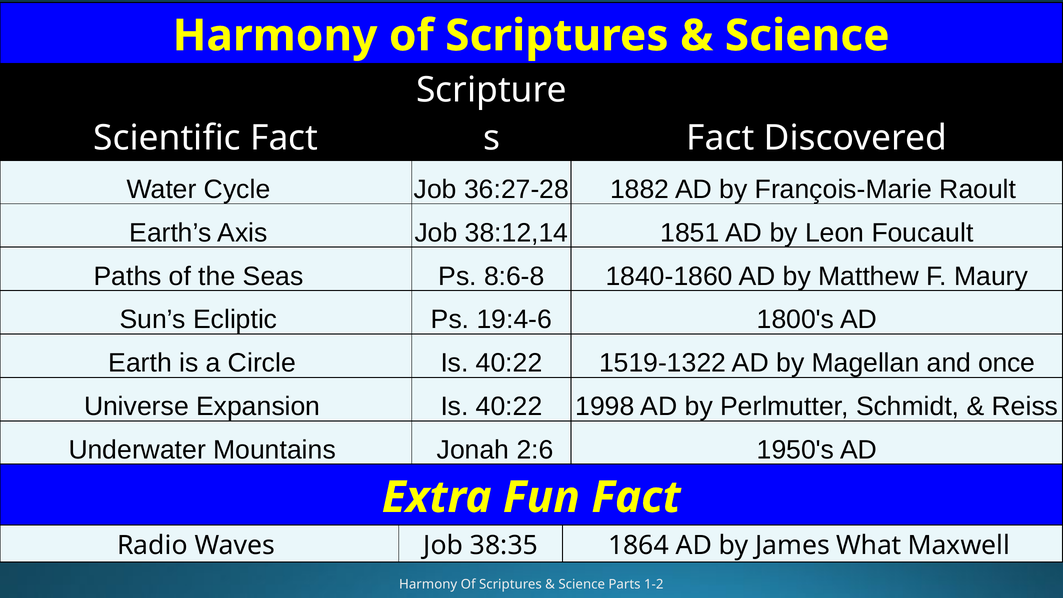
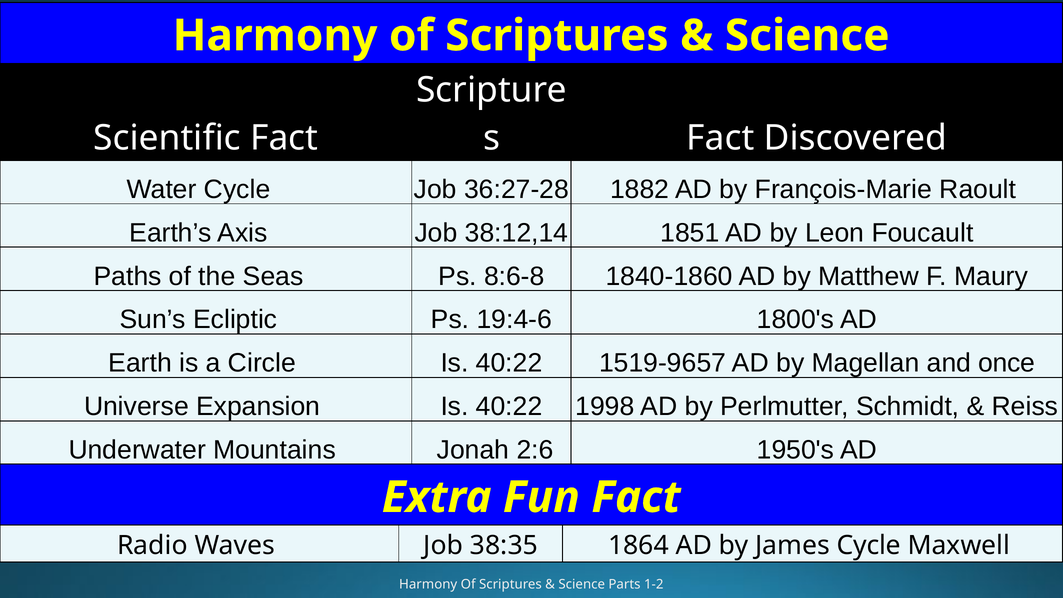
1519-1322: 1519-1322 -> 1519-9657
James What: What -> Cycle
